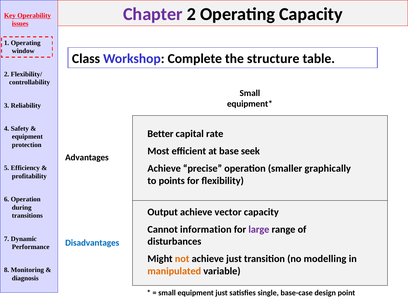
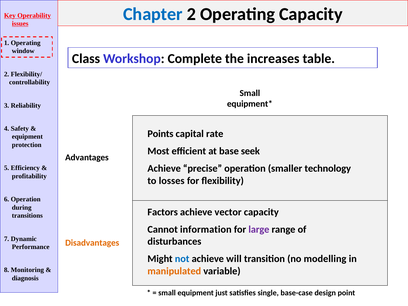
Chapter colour: purple -> blue
structure: structure -> increases
Better: Better -> Points
graphically: graphically -> technology
points: points -> losses
Output: Output -> Factors
Disadvantages colour: blue -> orange
not colour: orange -> blue
achieve just: just -> will
